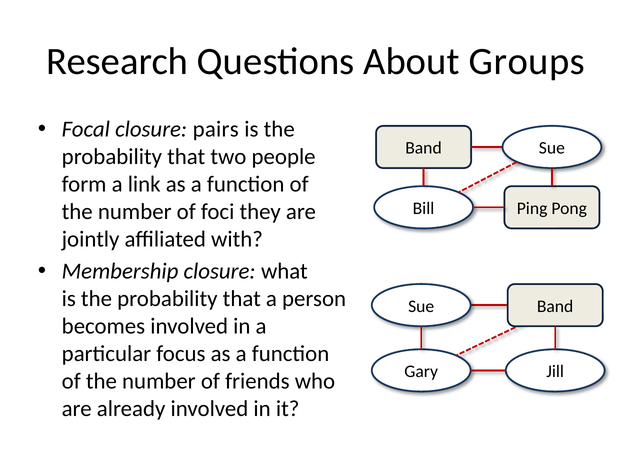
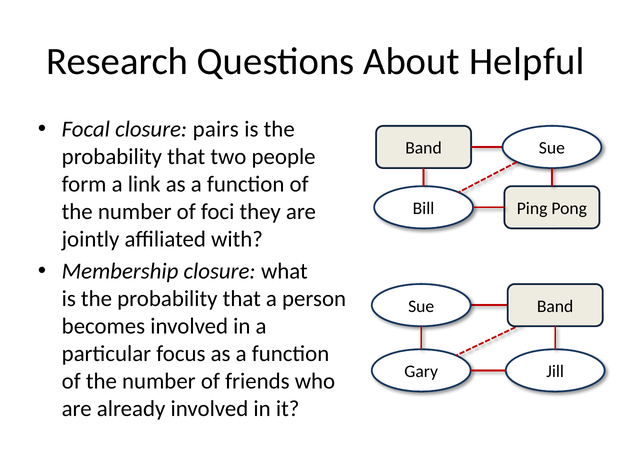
Groups: Groups -> Helpful
